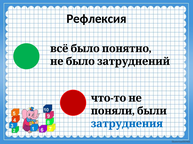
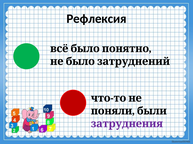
затруднения colour: blue -> purple
